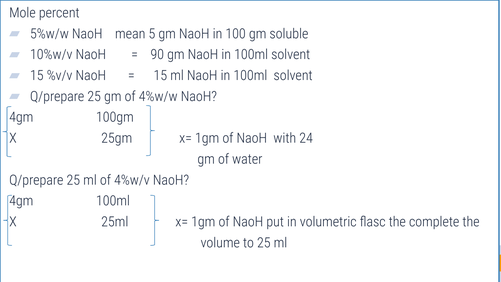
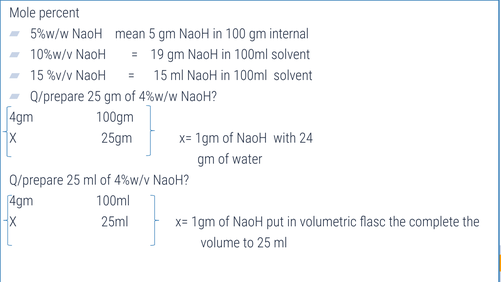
soluble: soluble -> internal
90: 90 -> 19
